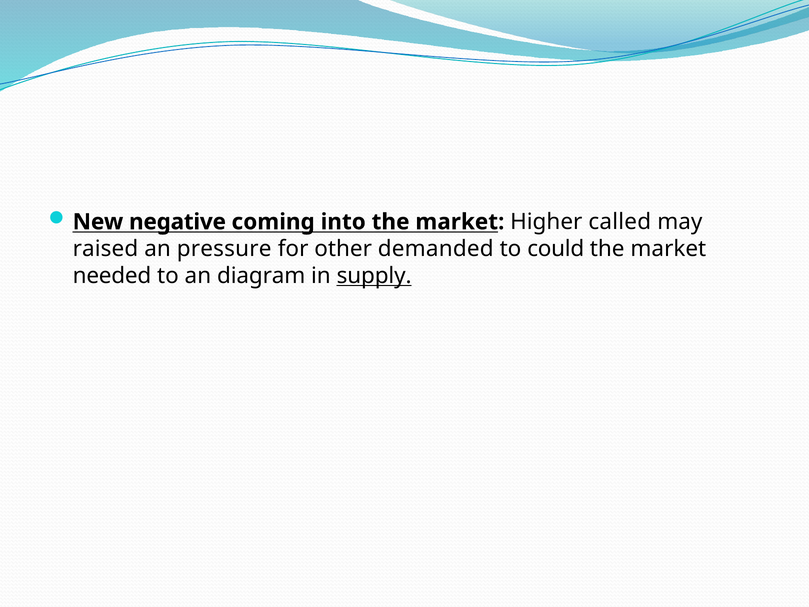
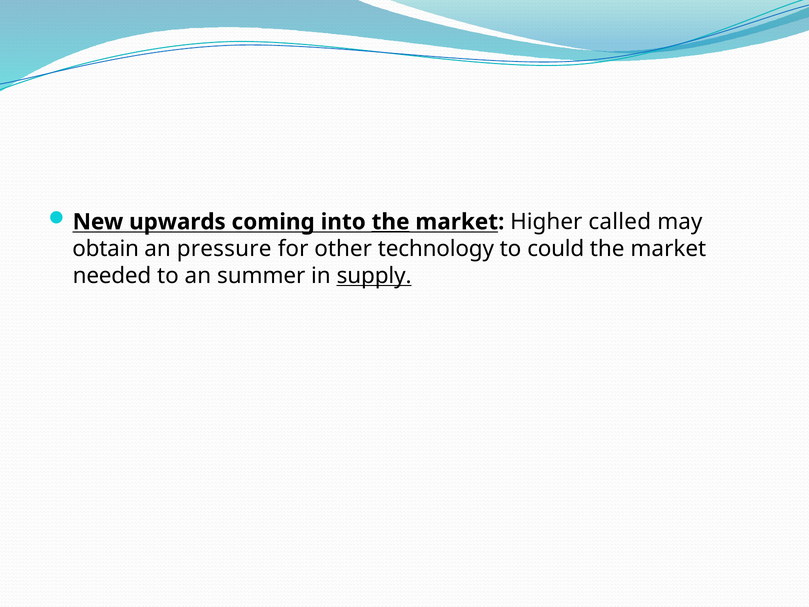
negative: negative -> upwards
the at (391, 222) underline: none -> present
raised: raised -> obtain
demanded: demanded -> technology
diagram: diagram -> summer
